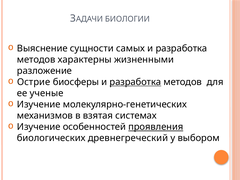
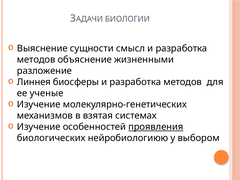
самых: самых -> смысл
характерны: характерны -> объяснение
Острие: Острие -> Линнея
разработка at (135, 82) underline: present -> none
древнегреческий: древнегреческий -> нейробиологиюю
